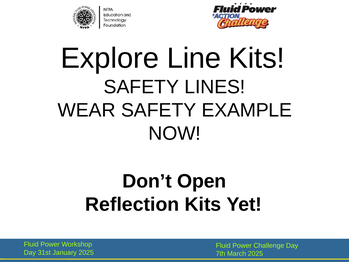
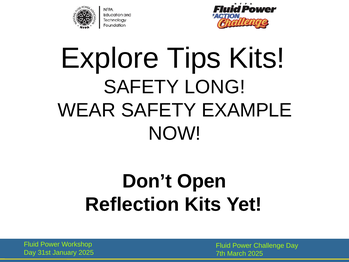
Line: Line -> Tips
LINES: LINES -> LONG
